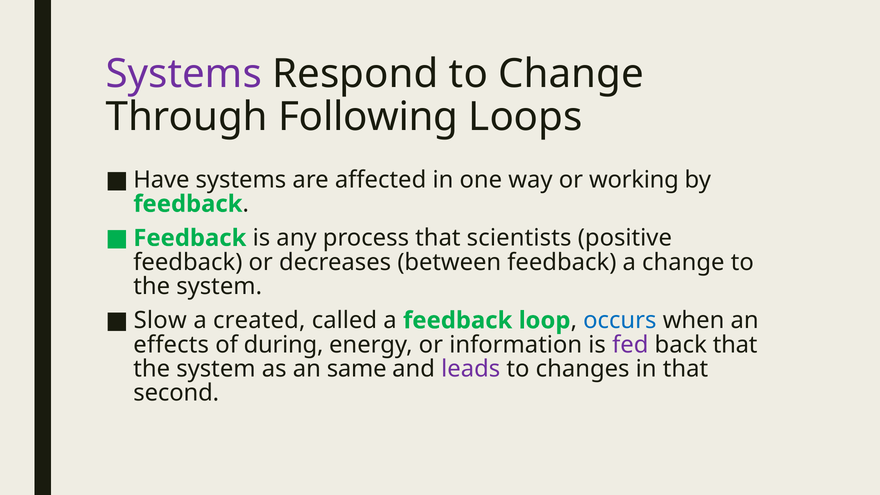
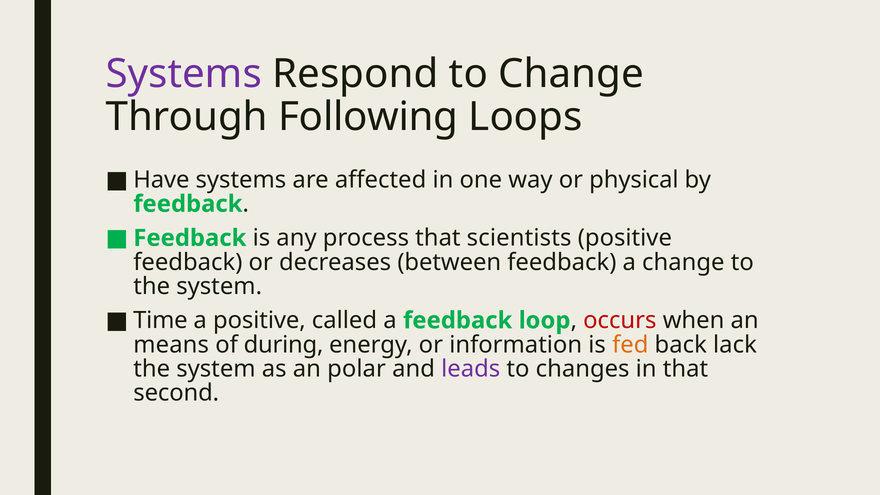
working: working -> physical
Slow: Slow -> Time
a created: created -> positive
occurs colour: blue -> red
effects: effects -> means
fed colour: purple -> orange
back that: that -> lack
same: same -> polar
